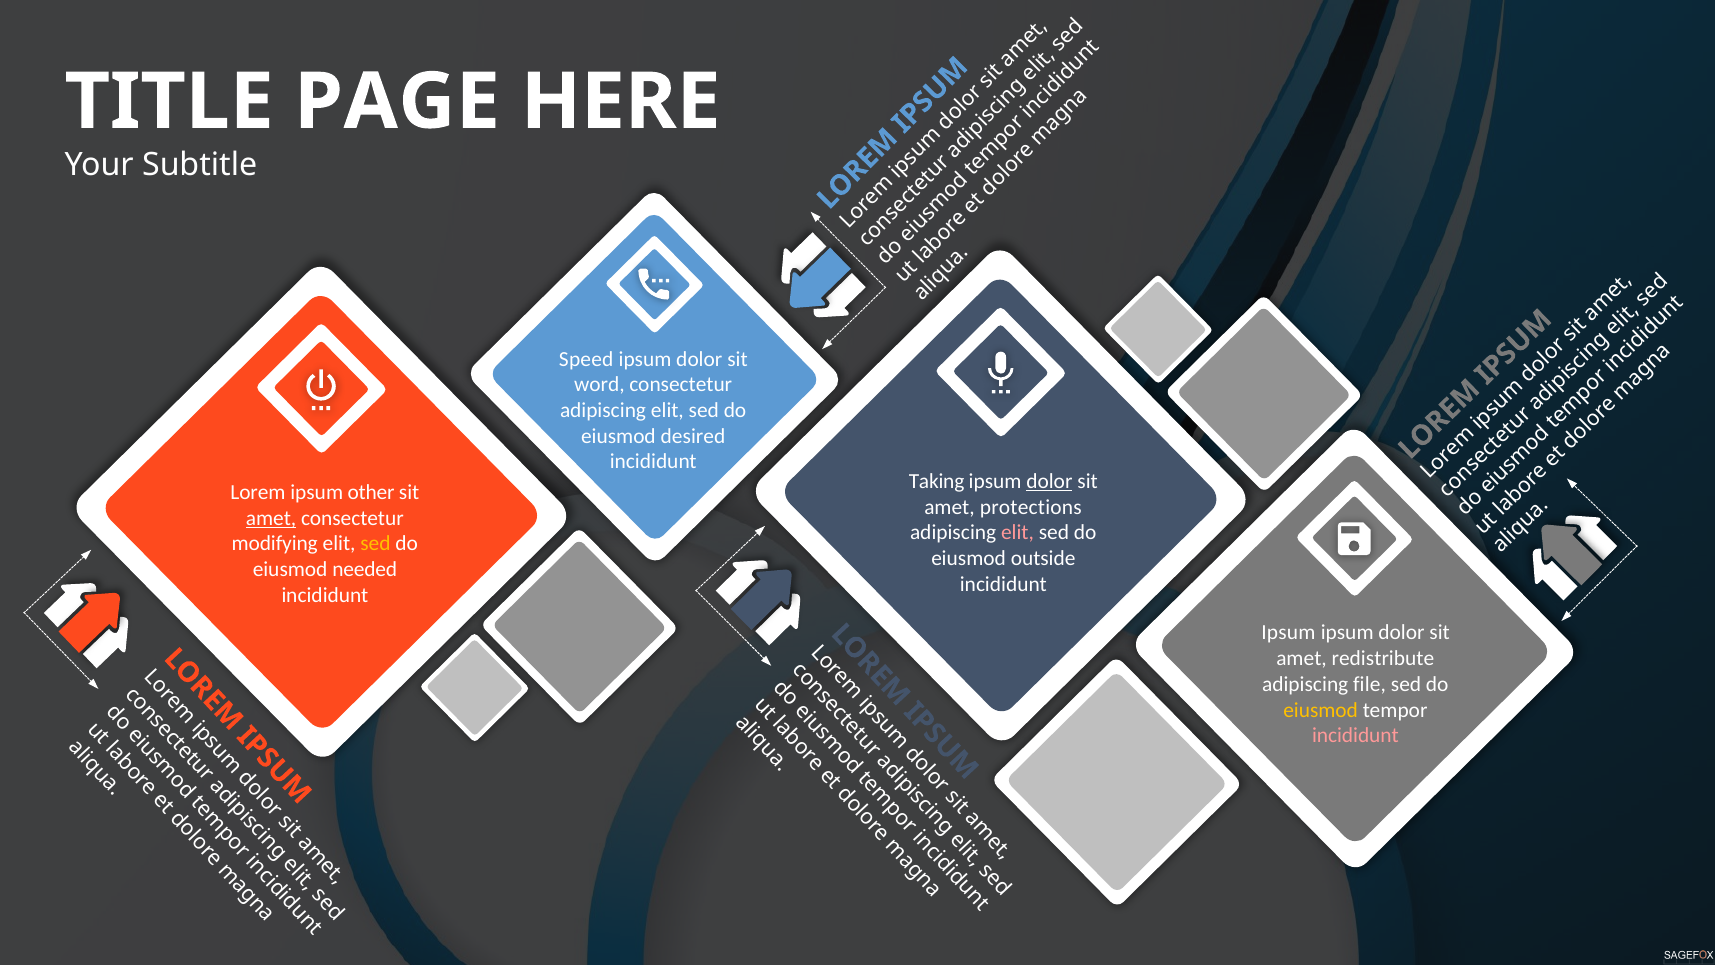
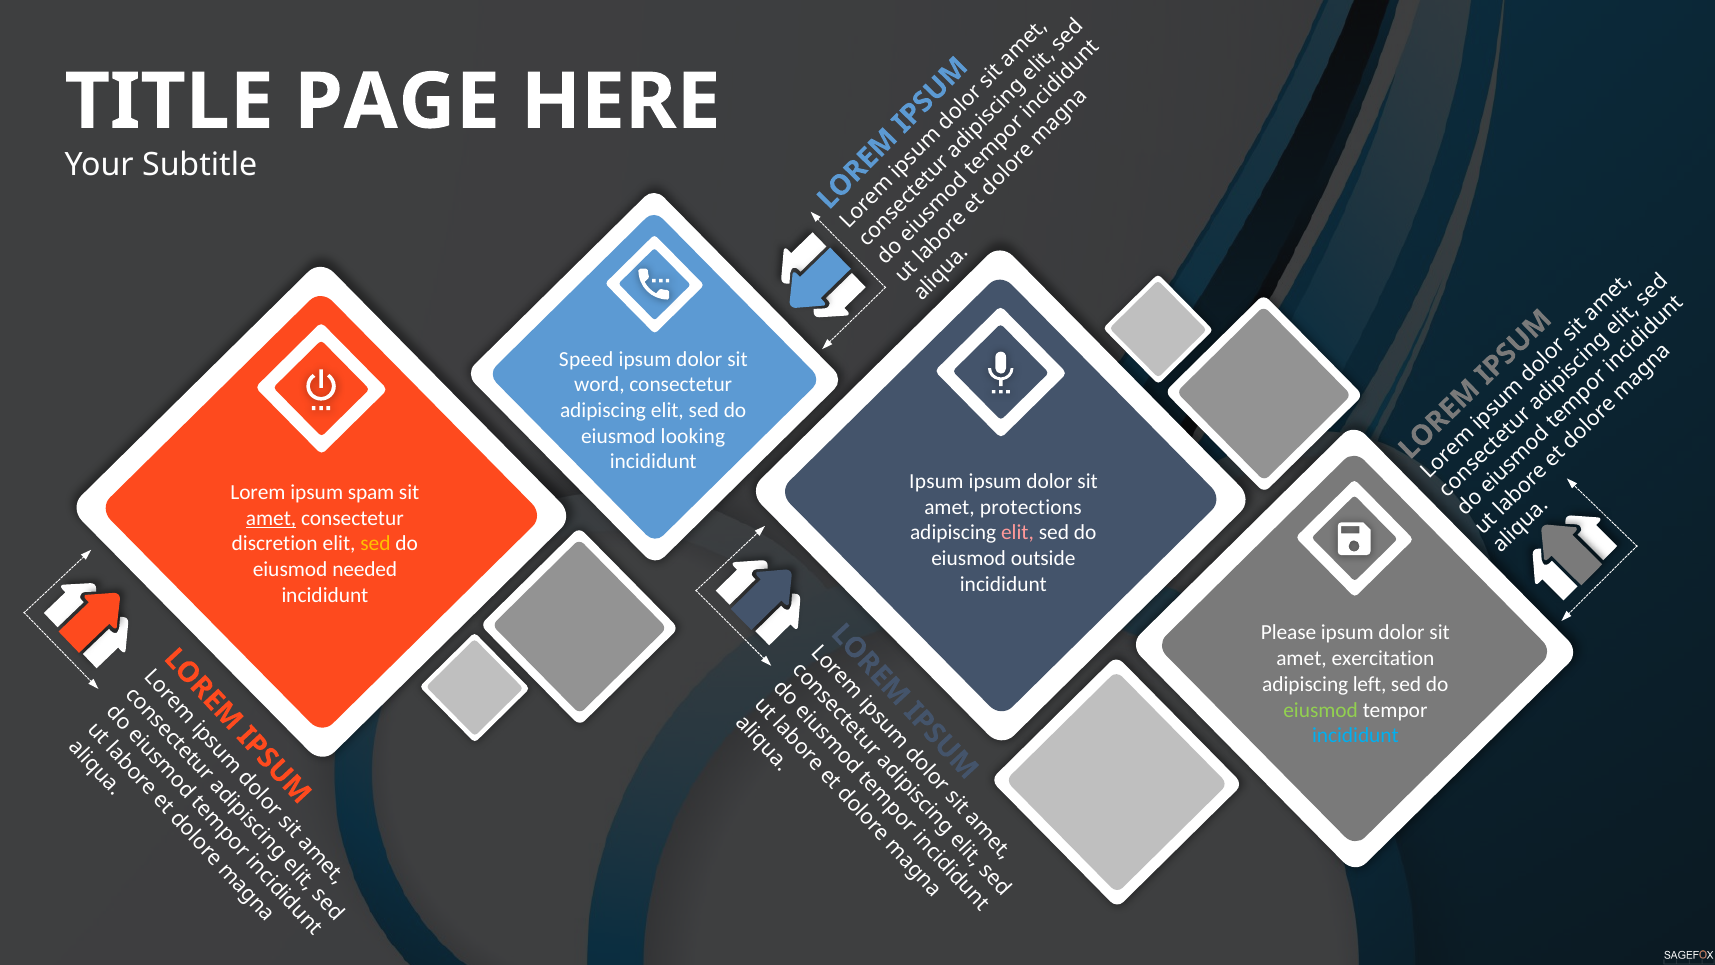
desired: desired -> looking
Taking at (937, 481): Taking -> Ipsum
dolor at (1049, 481) underline: present -> none
other: other -> spam
modifying: modifying -> discretion
Ipsum at (1288, 633): Ipsum -> Please
redistribute: redistribute -> exercitation
file: file -> left
eiusmod at (1321, 710) colour: yellow -> light green
incididunt at (1355, 736) colour: pink -> light blue
